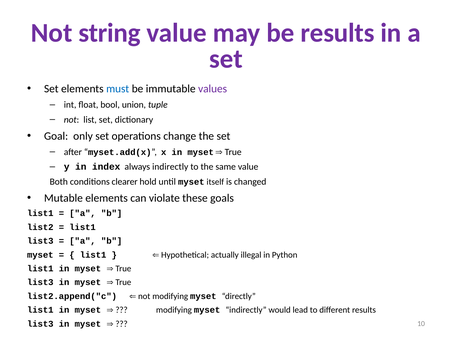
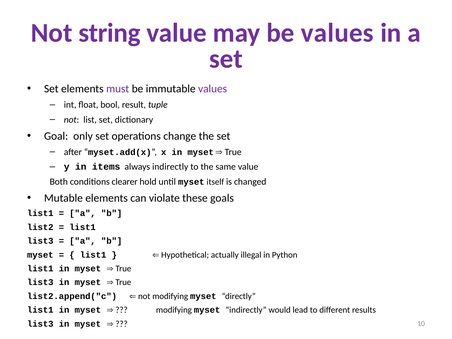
be results: results -> values
must colour: blue -> purple
union: union -> result
index: index -> items
